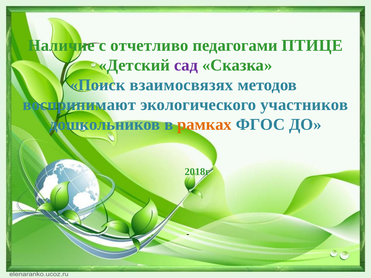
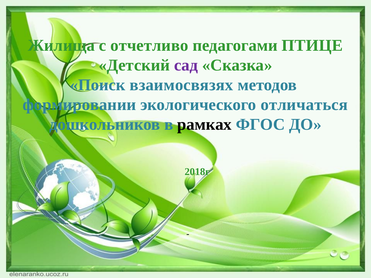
Наличие: Наличие -> Жилища
воспринимают: воспринимают -> формировании
участников: участников -> отличаться
рамках colour: orange -> black
